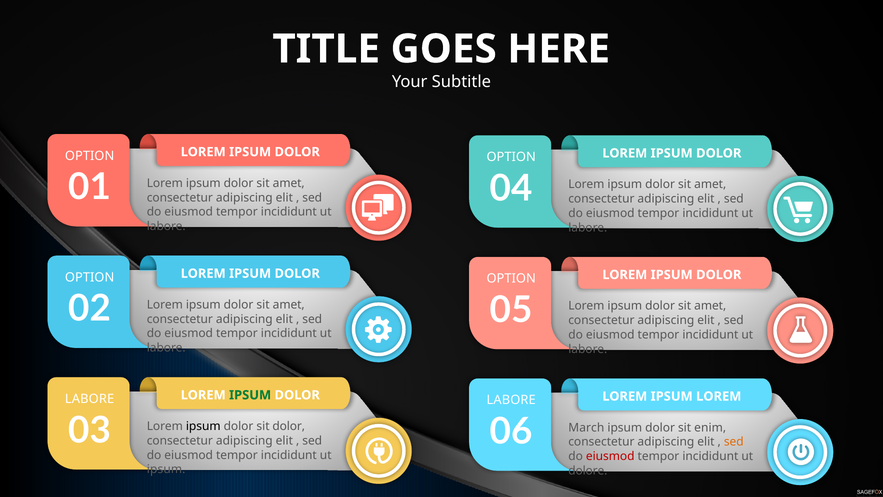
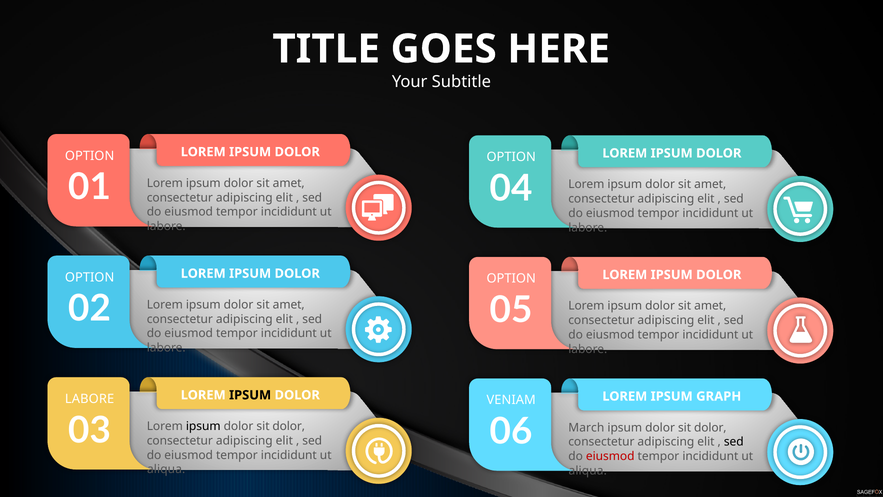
IPSUM at (250, 395) colour: green -> black
LOREM IPSUM LOREM: LOREM -> GRAPH
LABORE at (511, 400): LABORE -> VENIAM
enim at (710, 427): enim -> dolor
sed at (734, 442) colour: orange -> black
ipsum at (166, 469): ipsum -> aliqua
dolore at (588, 470): dolore -> aliqua
